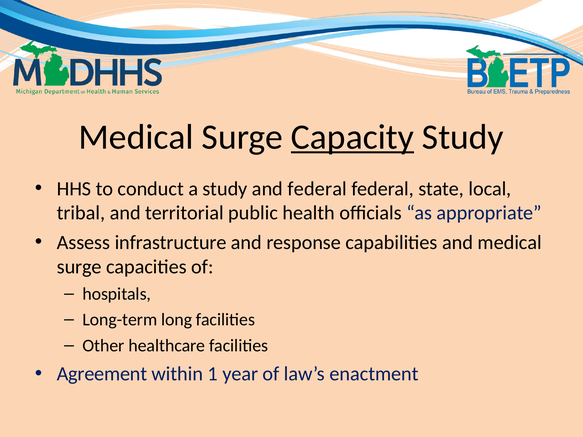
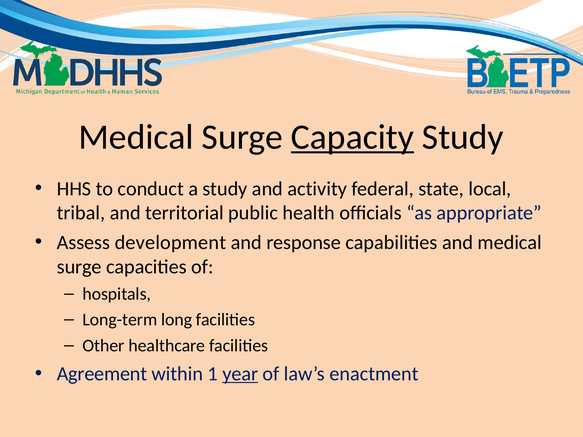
and federal: federal -> activity
infrastructure: infrastructure -> development
year underline: none -> present
